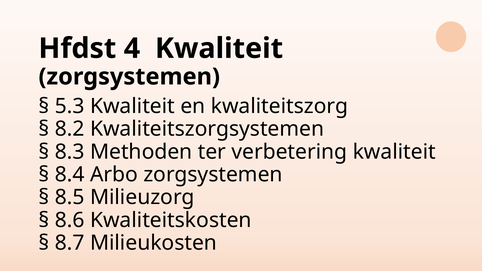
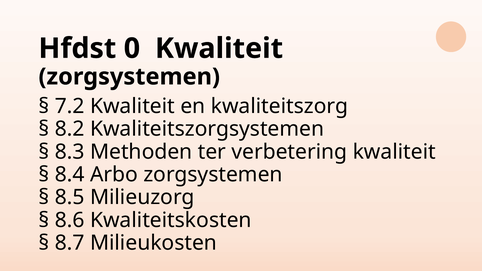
4: 4 -> 0
5.3: 5.3 -> 7.2
